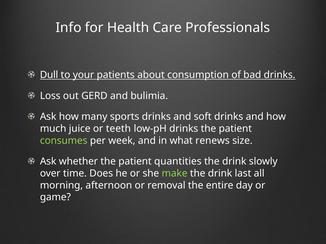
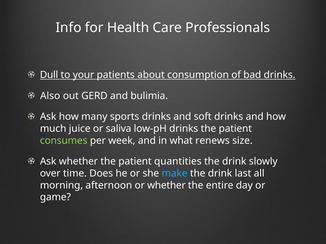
Loss: Loss -> Also
teeth: teeth -> saliva
make colour: light green -> light blue
or removal: removal -> whether
